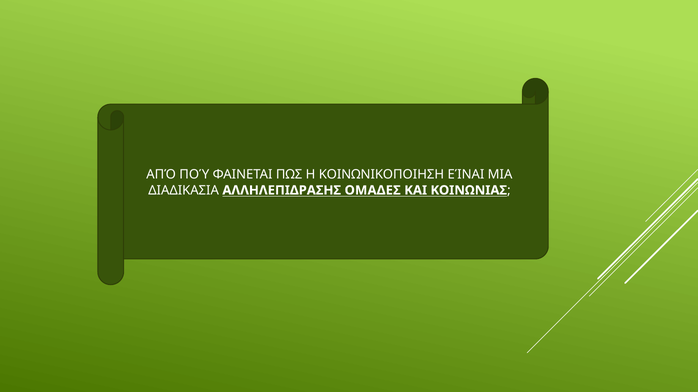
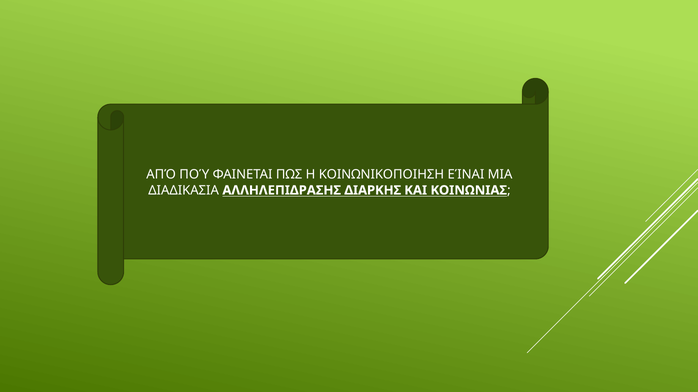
ΟΜΑΔΕΣ: ΟΜΑΔΕΣ -> ΔΙΑΡΚΗΣ
